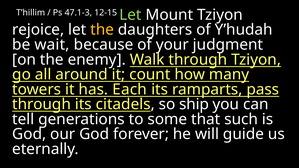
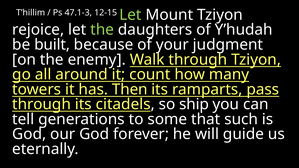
the at (102, 30) colour: yellow -> light green
wait: wait -> built
Each: Each -> Then
